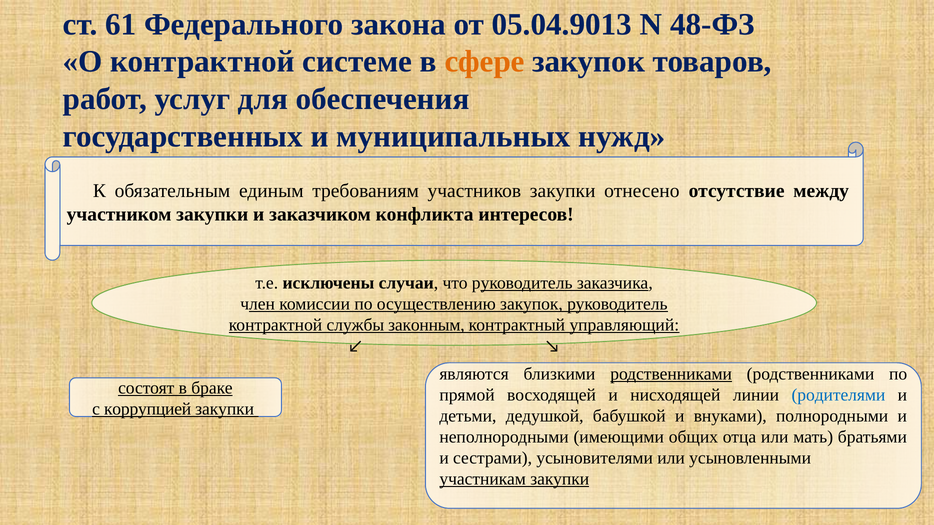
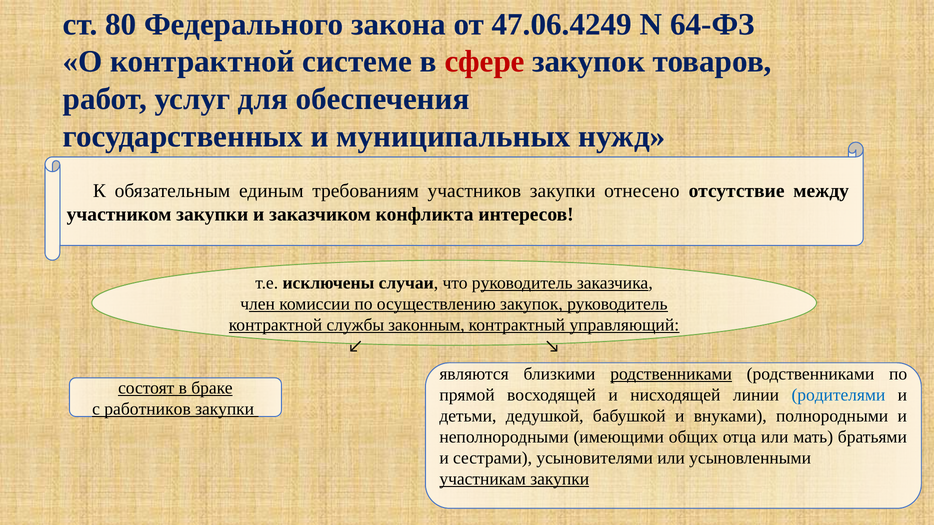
61: 61 -> 80
05.04.9013: 05.04.9013 -> 47.06.4249
48-ФЗ: 48-ФЗ -> 64-ФЗ
сфере colour: orange -> red
коррупцией: коррупцией -> работников
